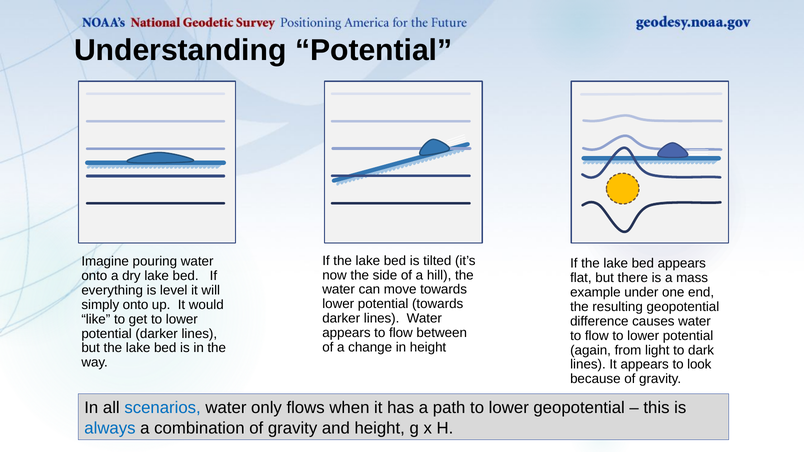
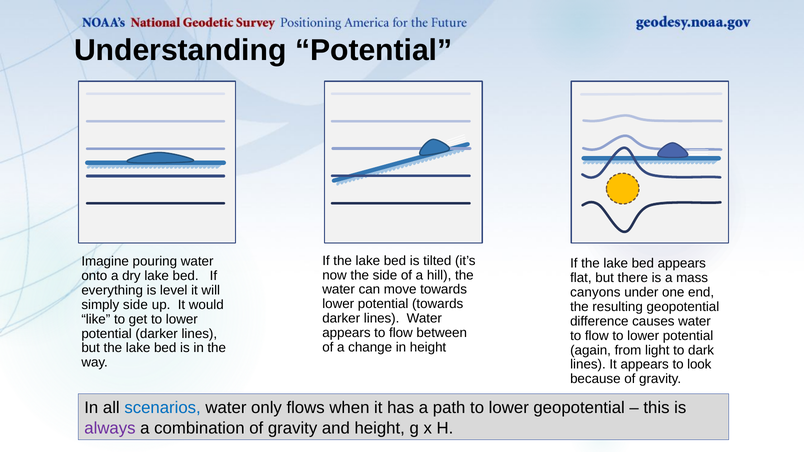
example: example -> canyons
simply onto: onto -> side
always colour: blue -> purple
